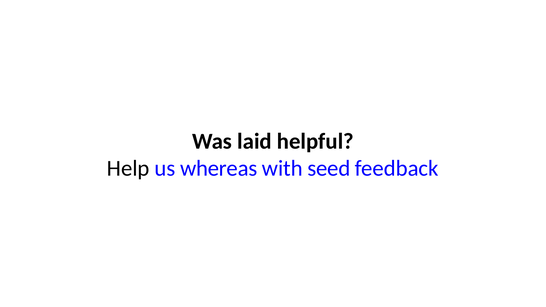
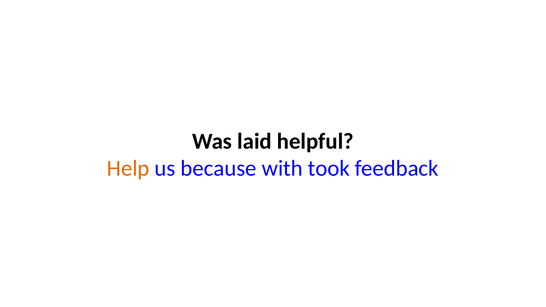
Help colour: black -> orange
whereas: whereas -> because
seed: seed -> took
